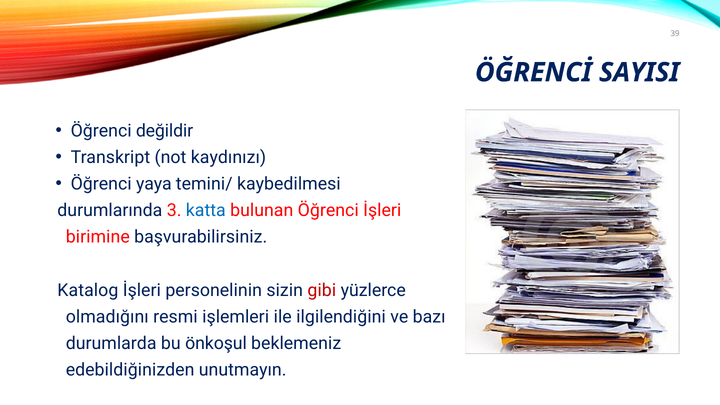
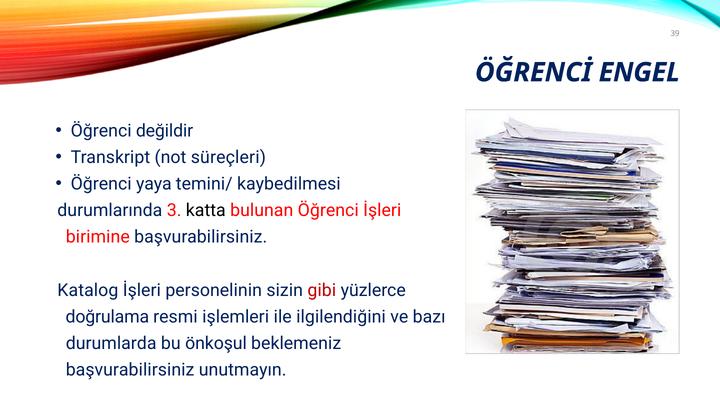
SAYISI: SAYISI -> ENGEL
kaydınızı: kaydınızı -> süreçleri
katta colour: blue -> black
olmadığını: olmadığını -> doğrulama
edebildiğinizden at (130, 370): edebildiğinizden -> başvurabilirsiniz
